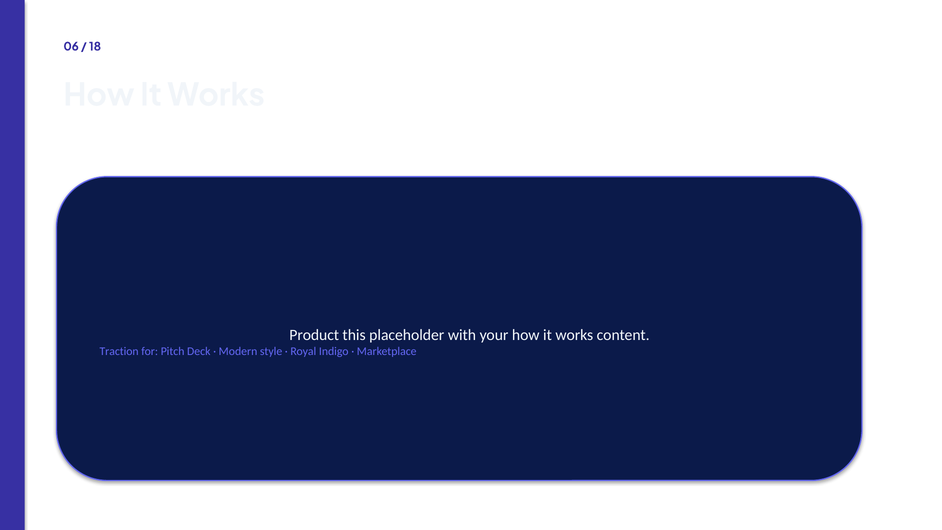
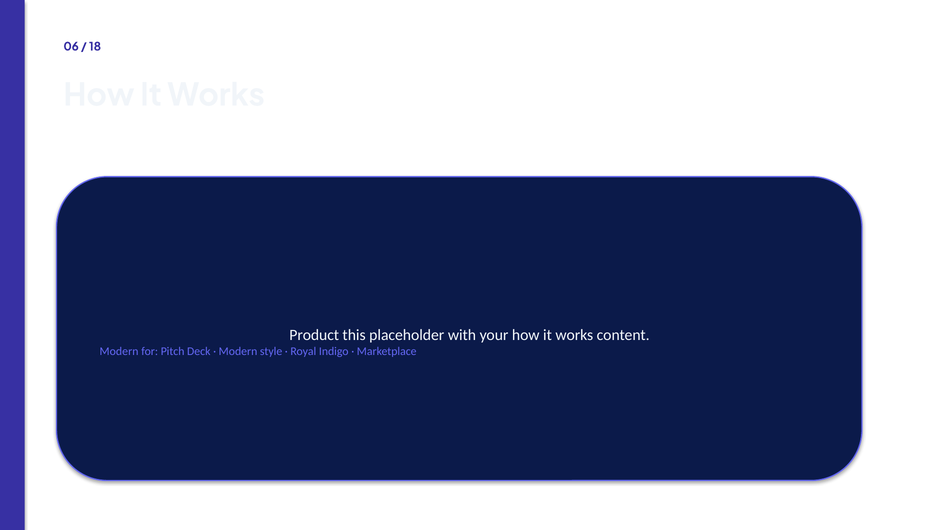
Traction at (119, 351): Traction -> Modern
